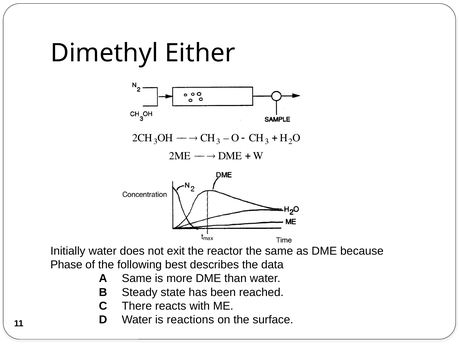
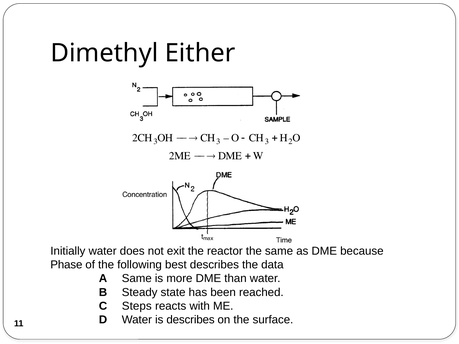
There: There -> Steps
is reactions: reactions -> describes
